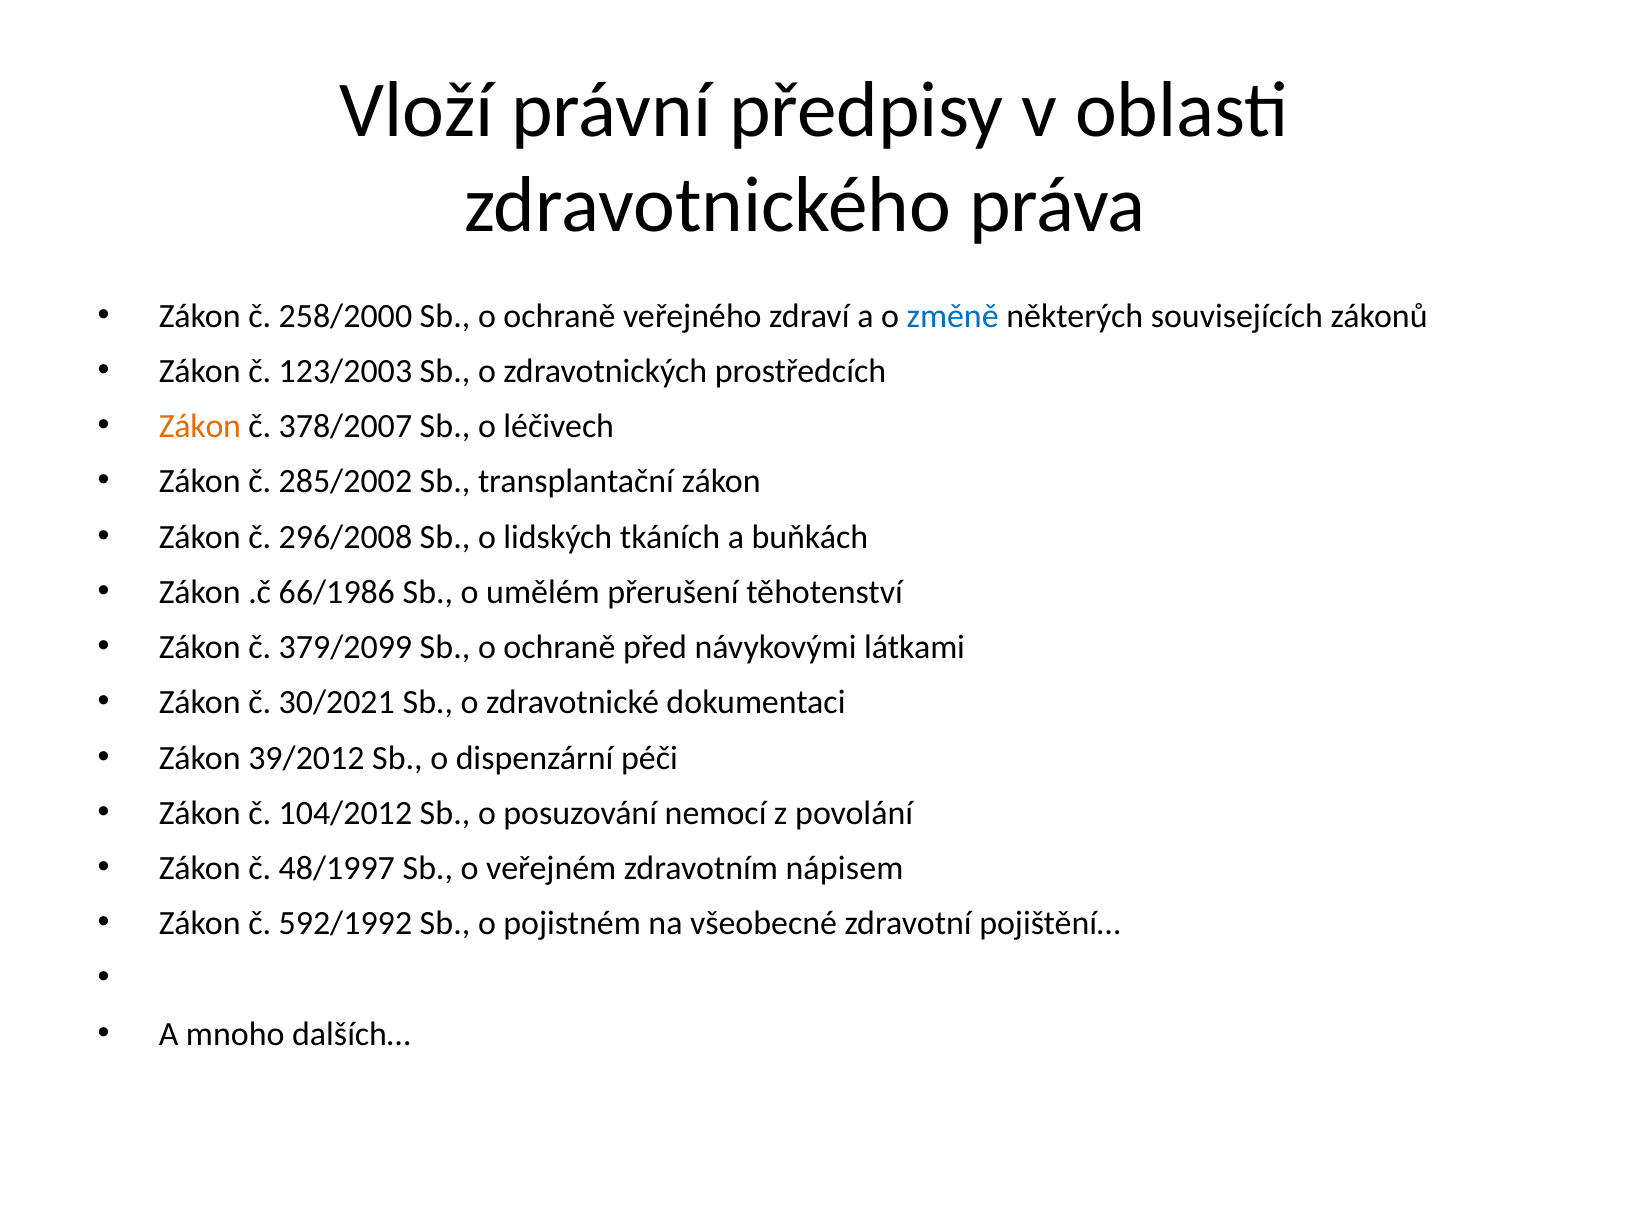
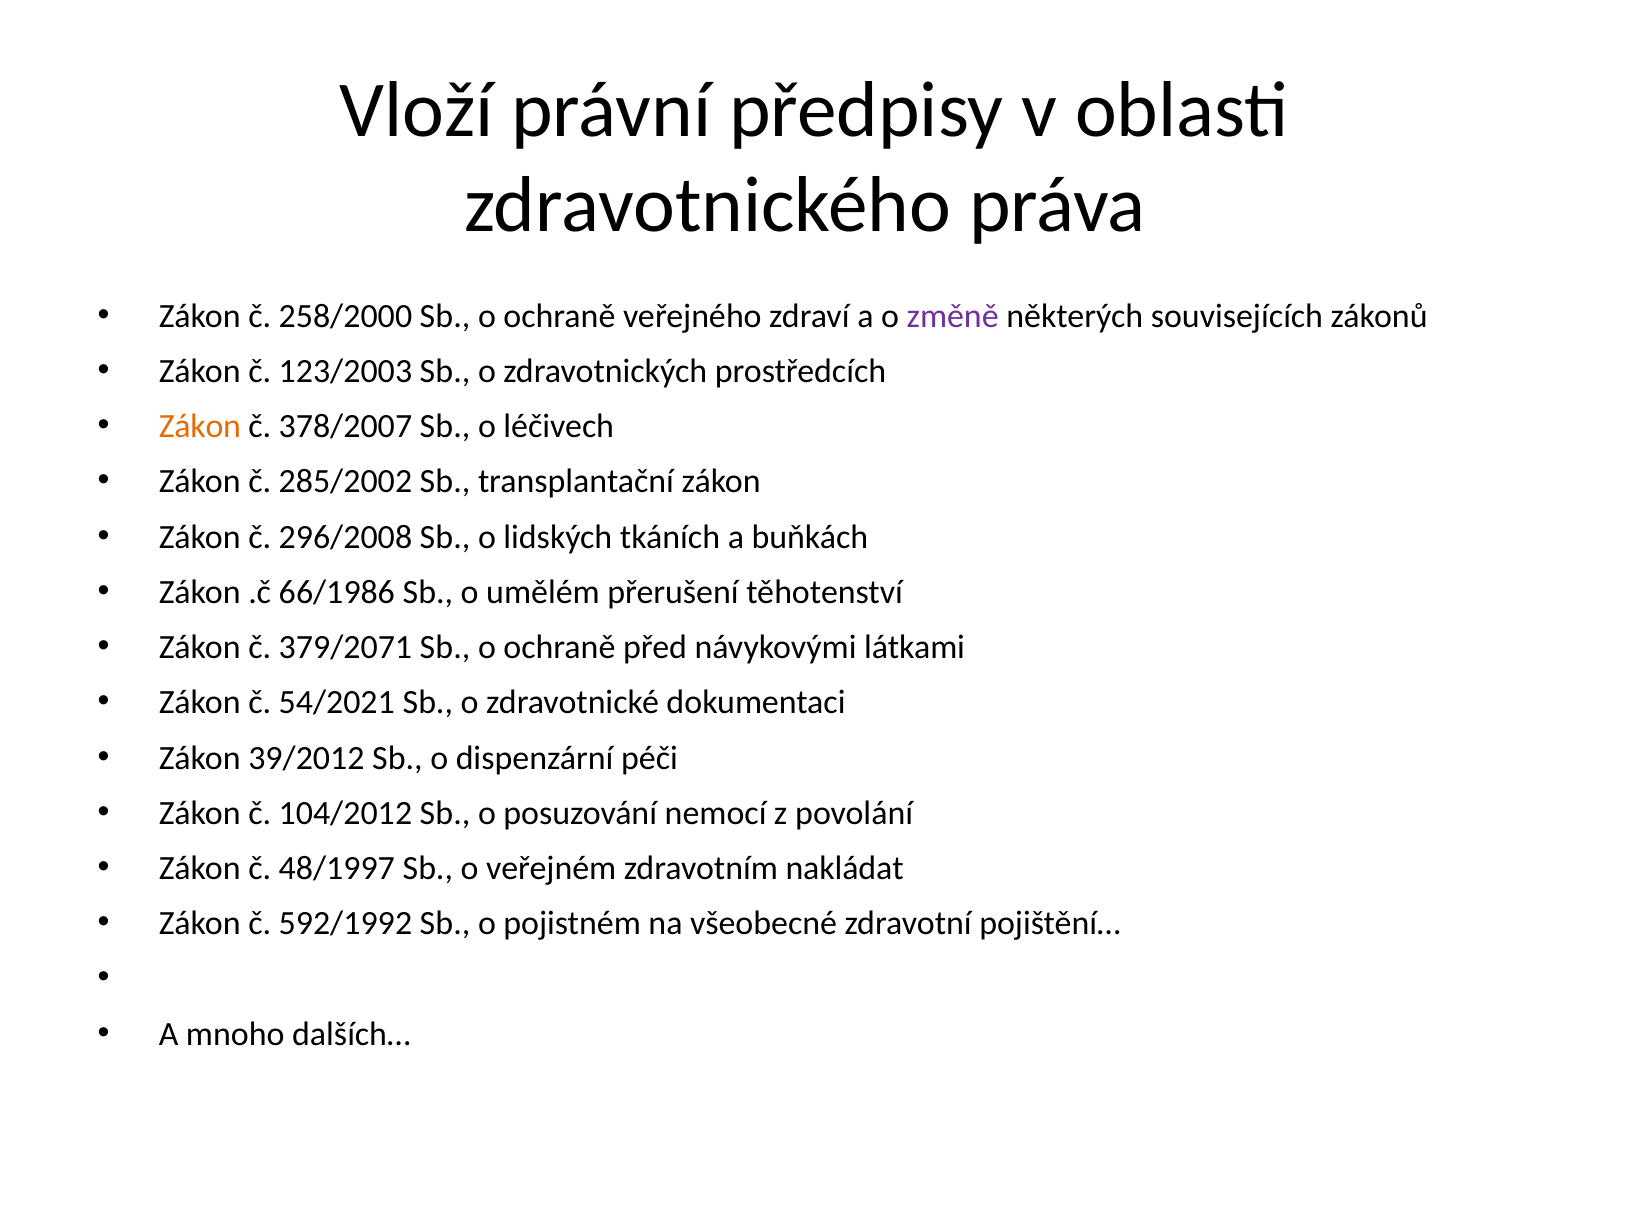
změně colour: blue -> purple
379/2099: 379/2099 -> 379/2071
30/2021: 30/2021 -> 54/2021
nápisem: nápisem -> nakládat
